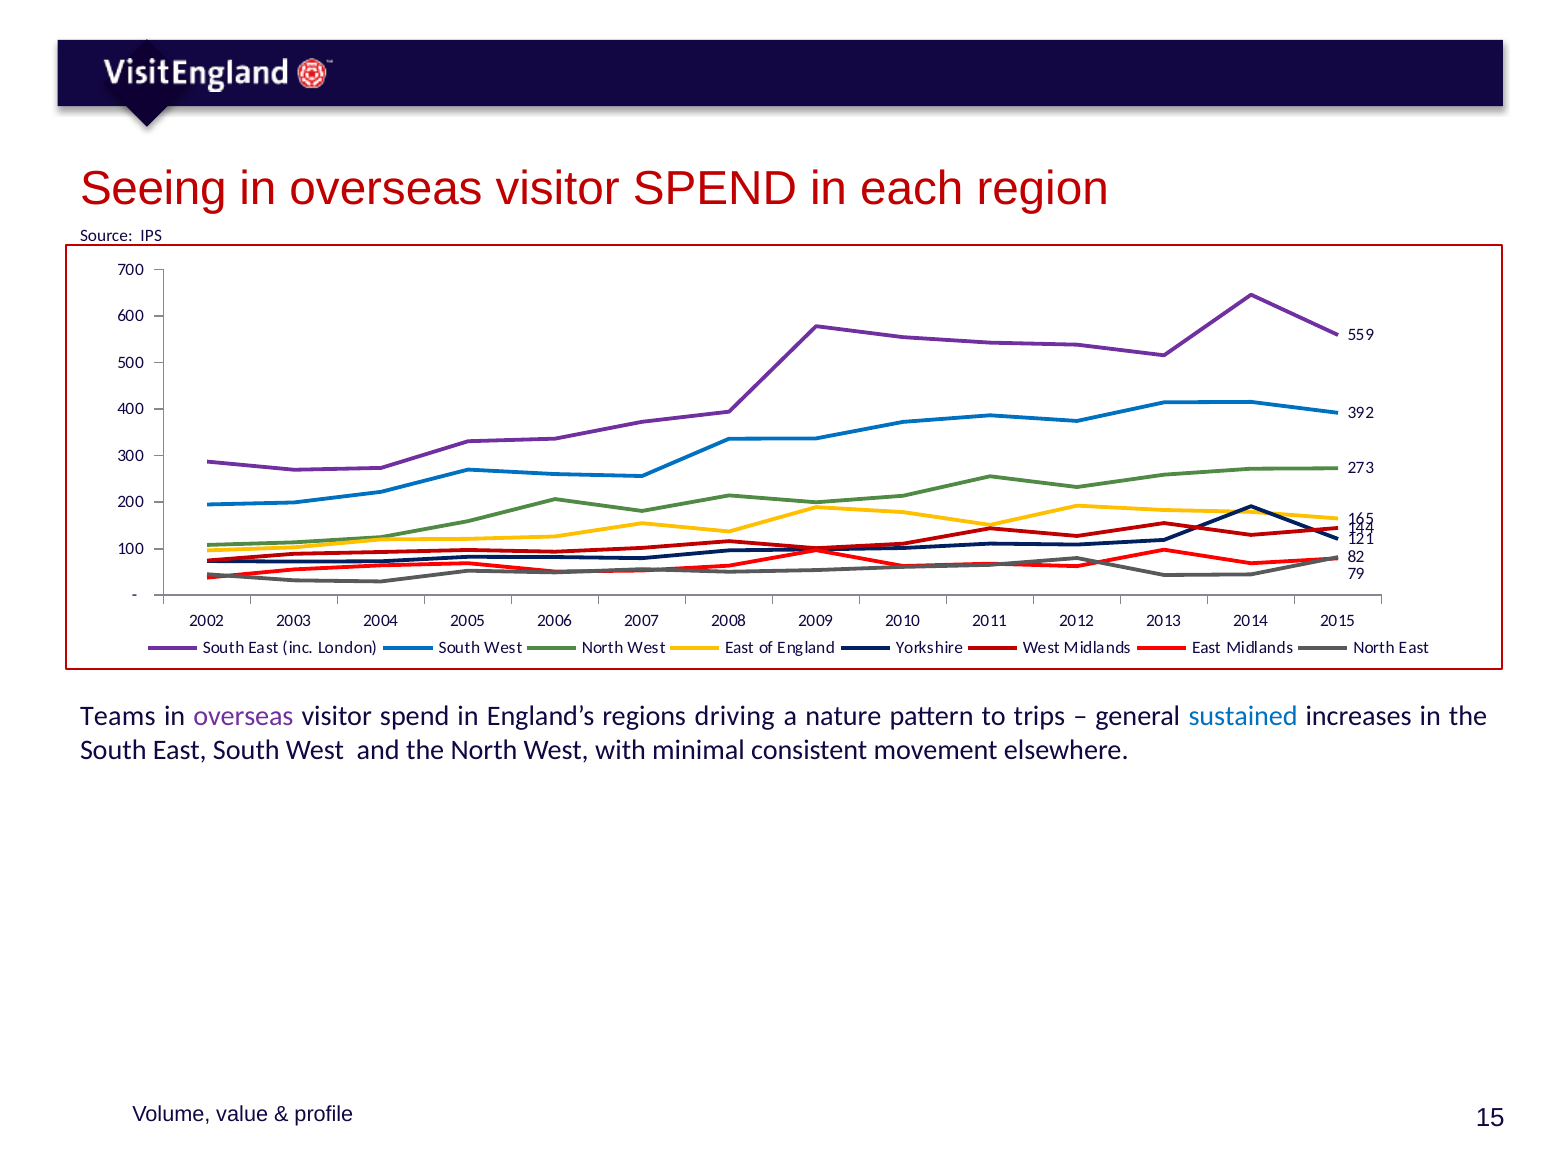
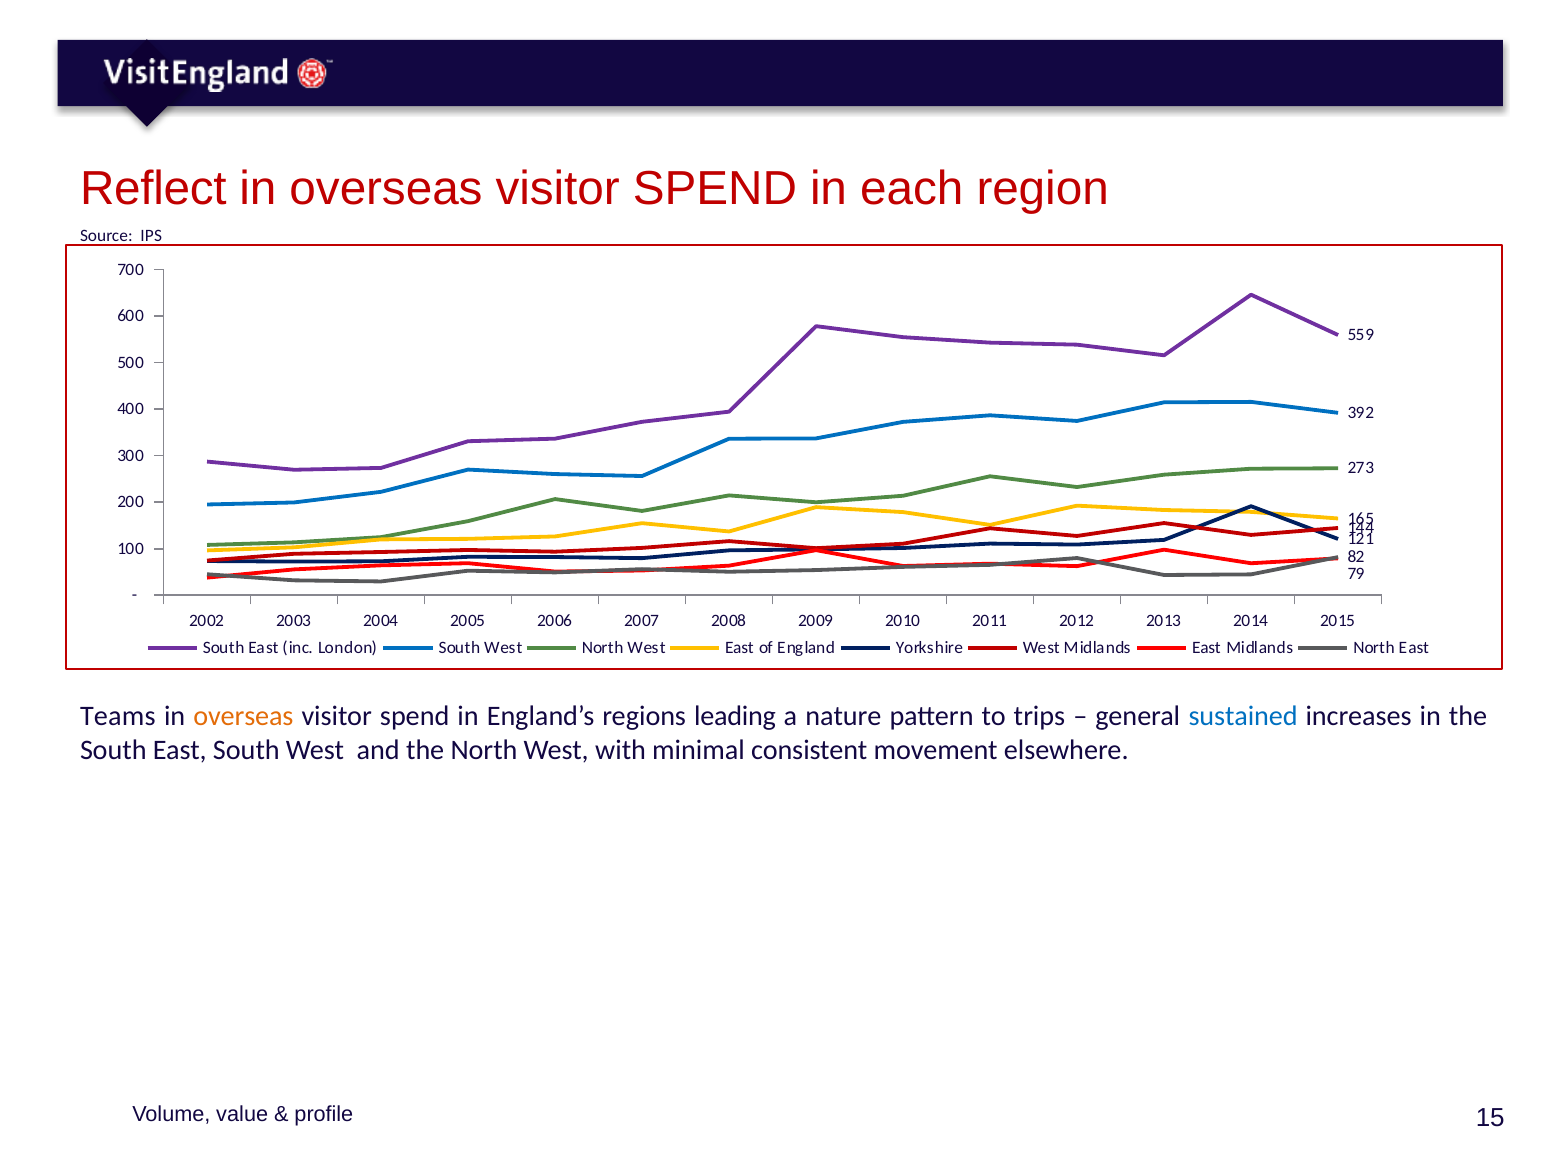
Seeing: Seeing -> Reflect
overseas at (243, 716) colour: purple -> orange
driving: driving -> leading
